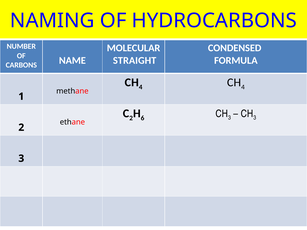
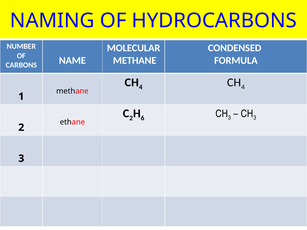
STRAIGHT at (135, 61): STRAIGHT -> METHANE
